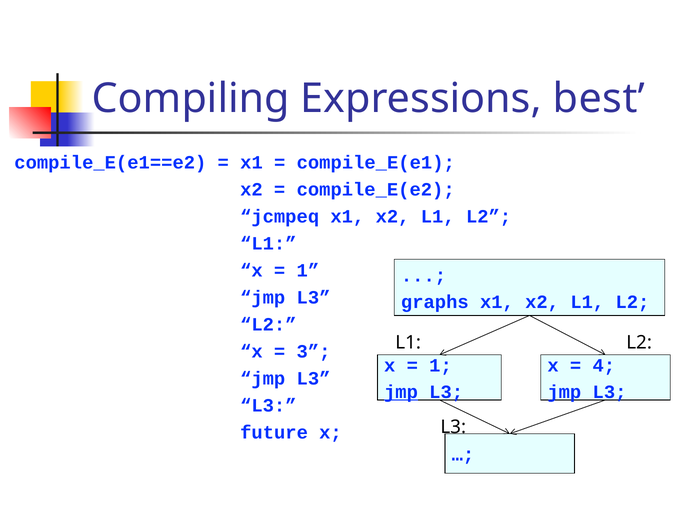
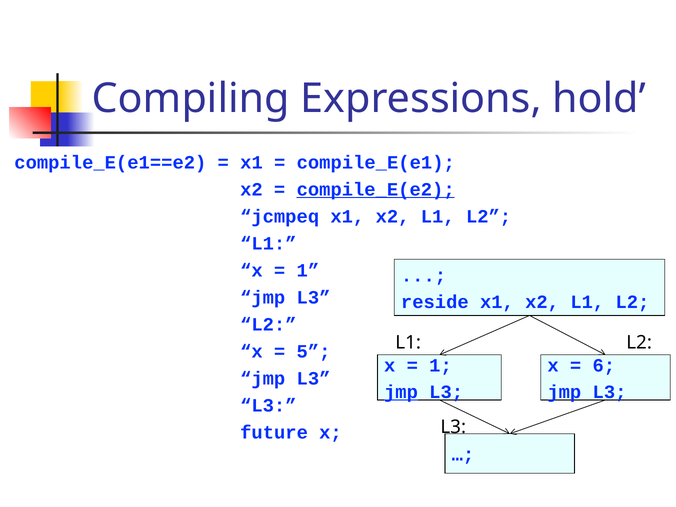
best: best -> hold
compile_E(e2 underline: none -> present
graphs: graphs -> reside
3: 3 -> 5
4: 4 -> 6
